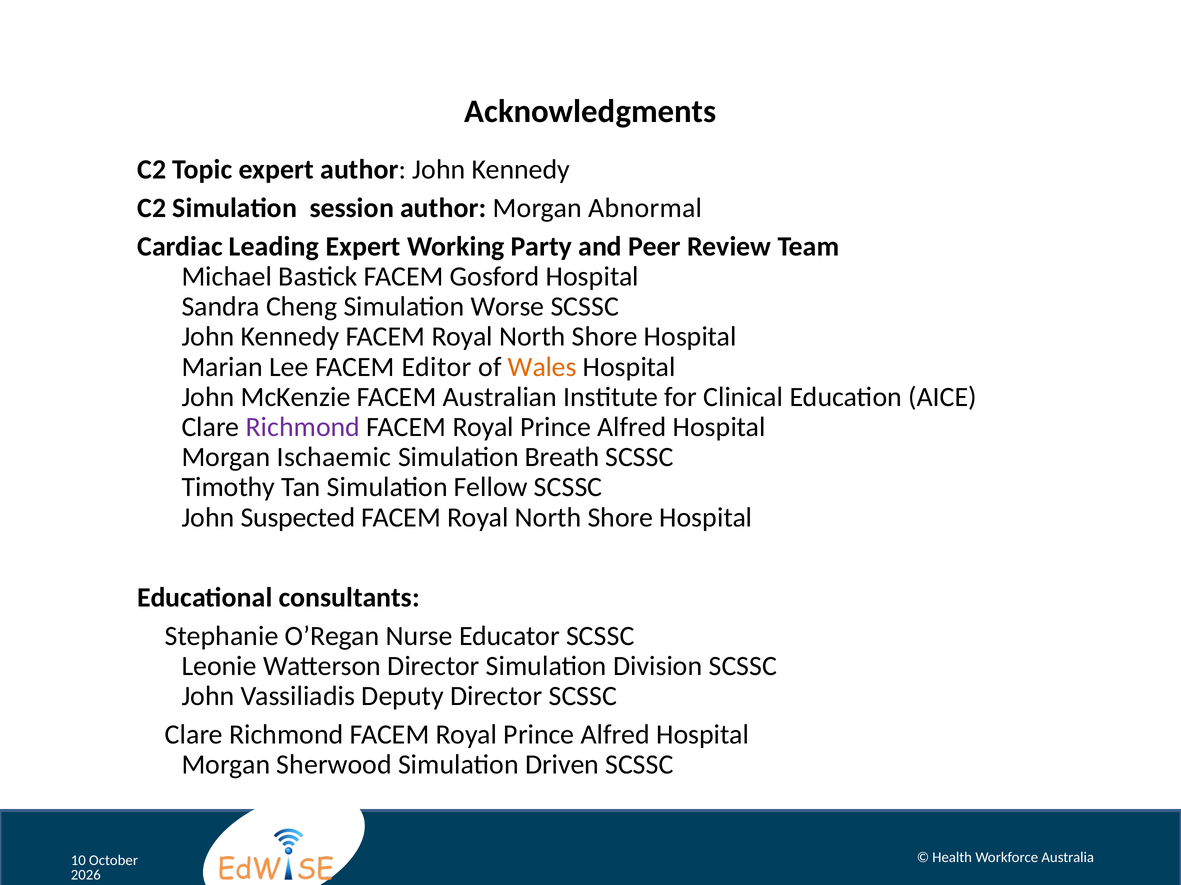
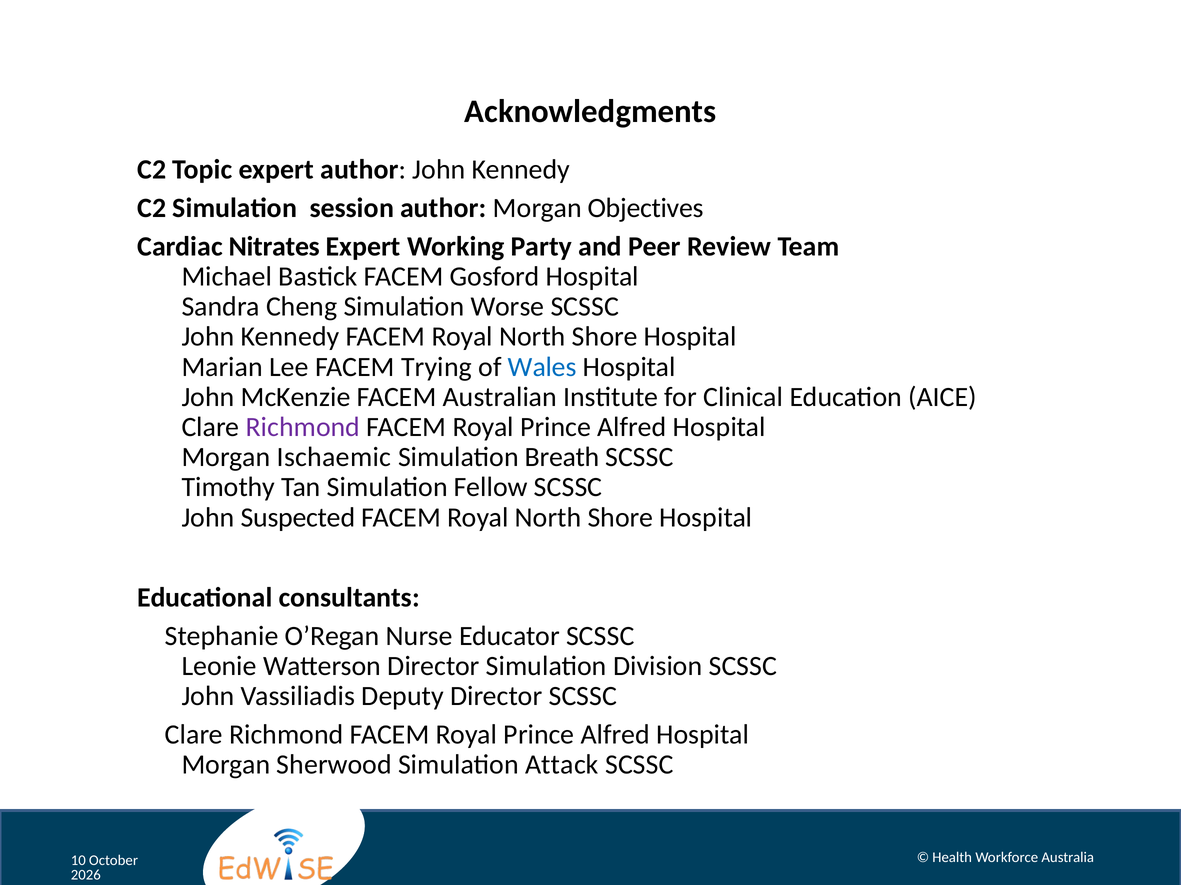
Abnormal: Abnormal -> Objectives
Leading: Leading -> Nitrates
Editor: Editor -> Trying
Wales colour: orange -> blue
Driven: Driven -> Attack
